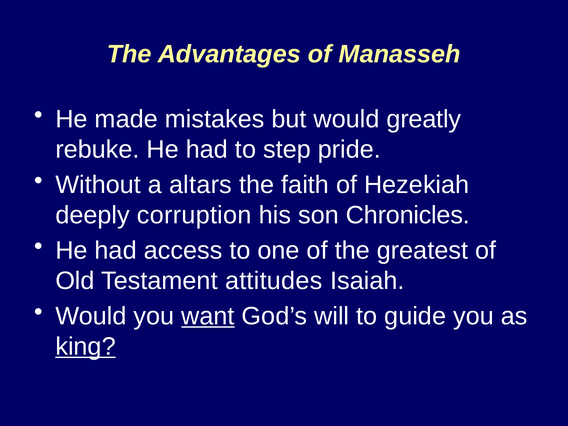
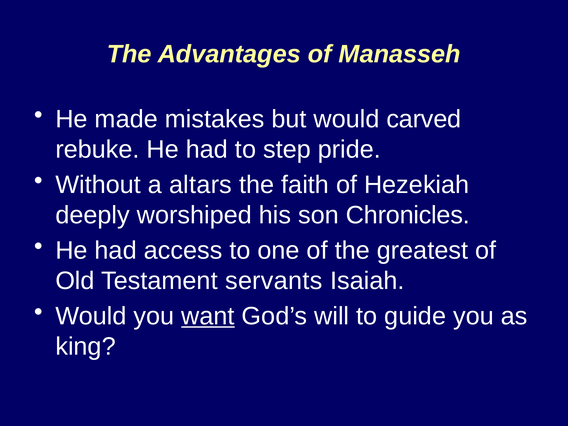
greatly: greatly -> carved
corruption: corruption -> worshiped
attitudes: attitudes -> servants
king underline: present -> none
